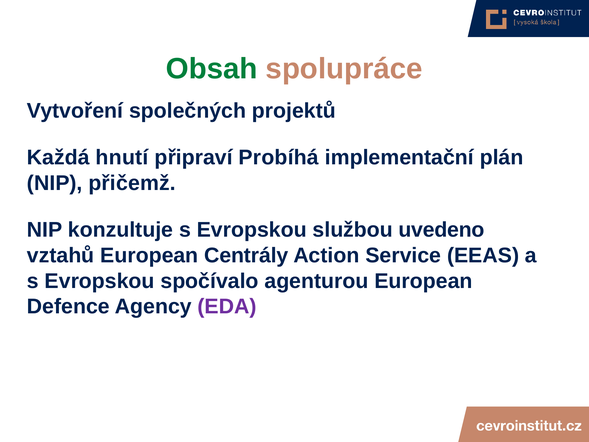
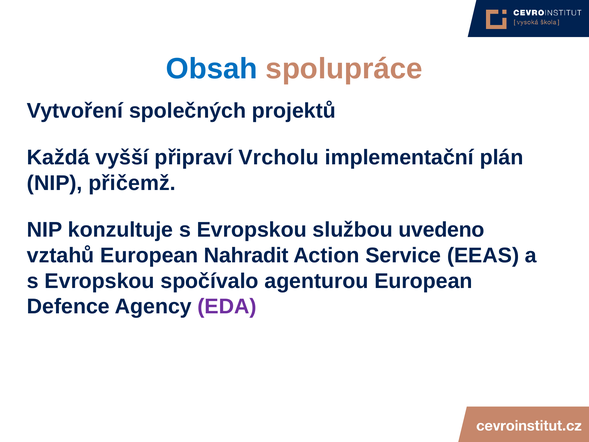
Obsah colour: green -> blue
hnutí: hnutí -> vyšší
Probíhá: Probíhá -> Vrcholu
Centrály: Centrály -> Nahradit
